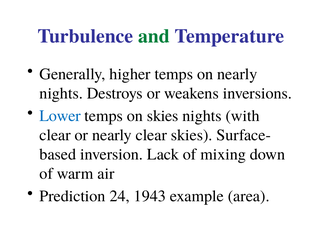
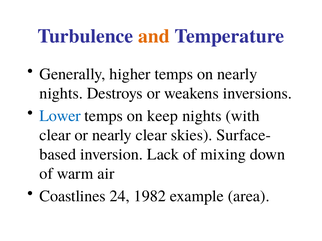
and colour: green -> orange
on skies: skies -> keep
Prediction: Prediction -> Coastlines
1943: 1943 -> 1982
